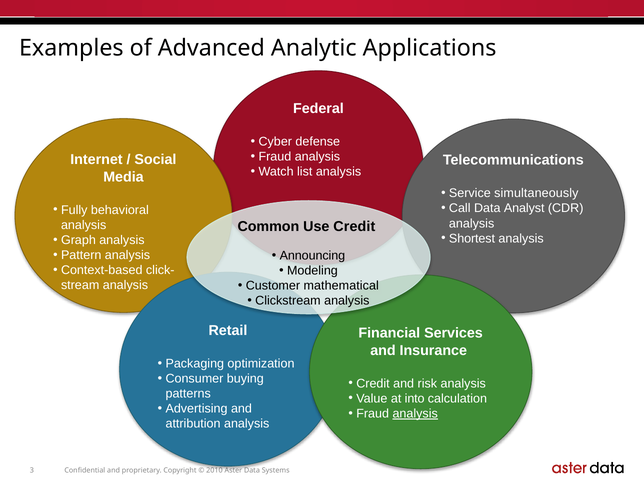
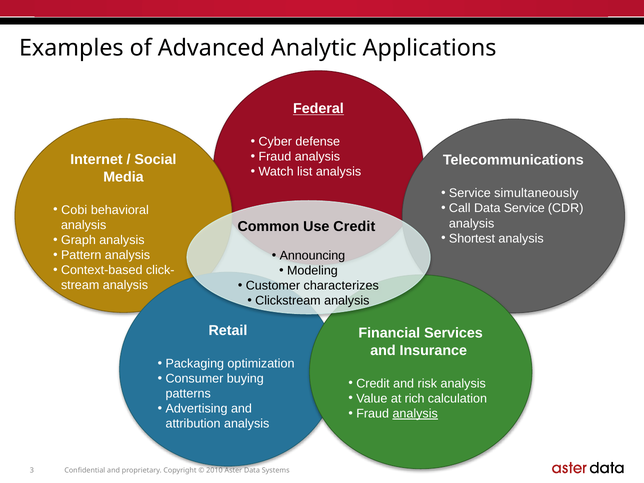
Federal underline: none -> present
Data Analyst: Analyst -> Service
Fully: Fully -> Cobi
mathematical: mathematical -> characterizes
into: into -> rich
